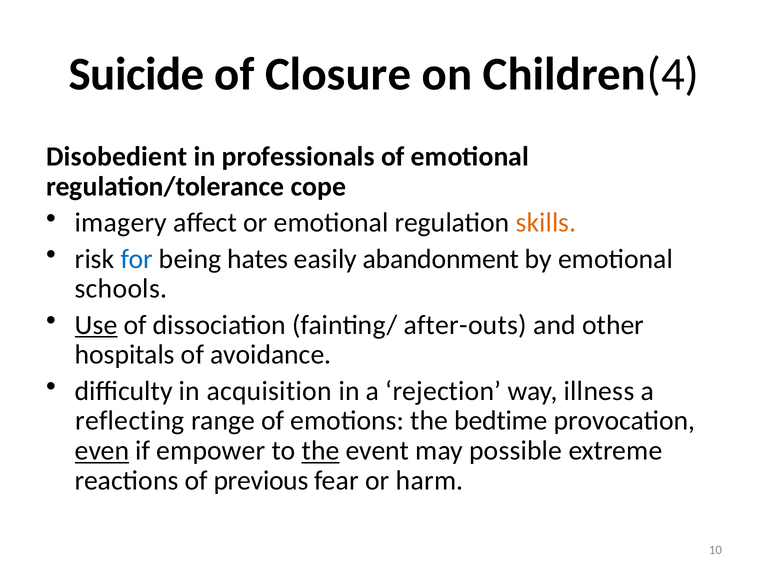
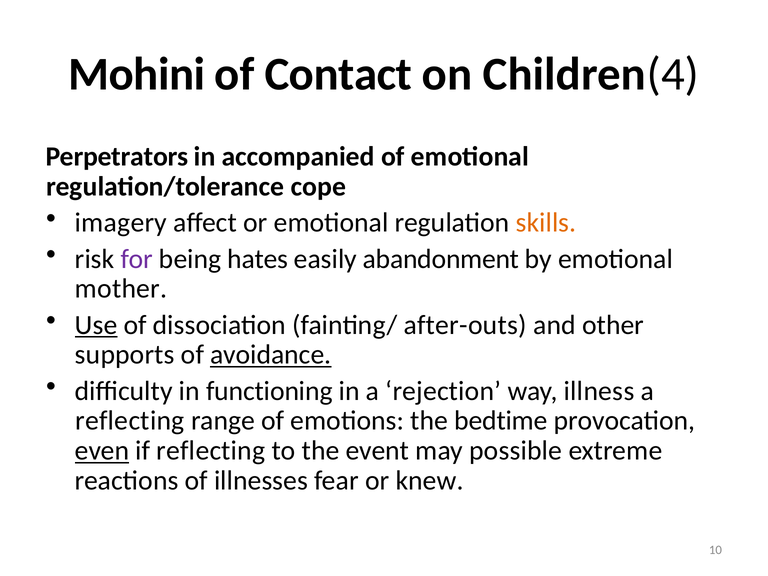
Suicide: Suicide -> Mohini
Closure: Closure -> Contact
Disobedient: Disobedient -> Perpetrators
professionals: professionals -> accompanied
for colour: blue -> purple
schools: schools -> mother
hospitals: hospitals -> supports
avoidance underline: none -> present
acquisition: acquisition -> functioning
if empower: empower -> reflecting
the at (321, 451) underline: present -> none
previous: previous -> illnesses
harm: harm -> knew
